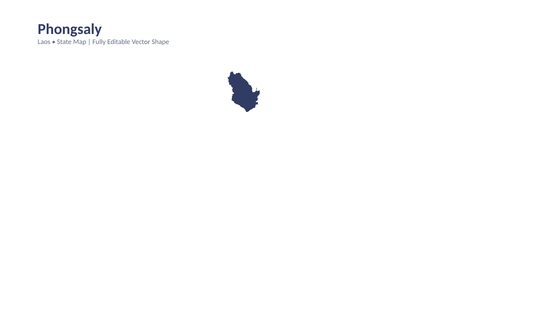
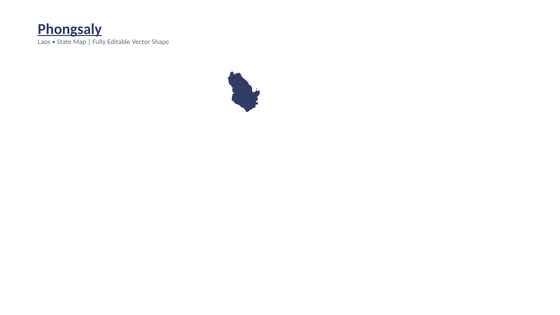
Phongsaly underline: none -> present
